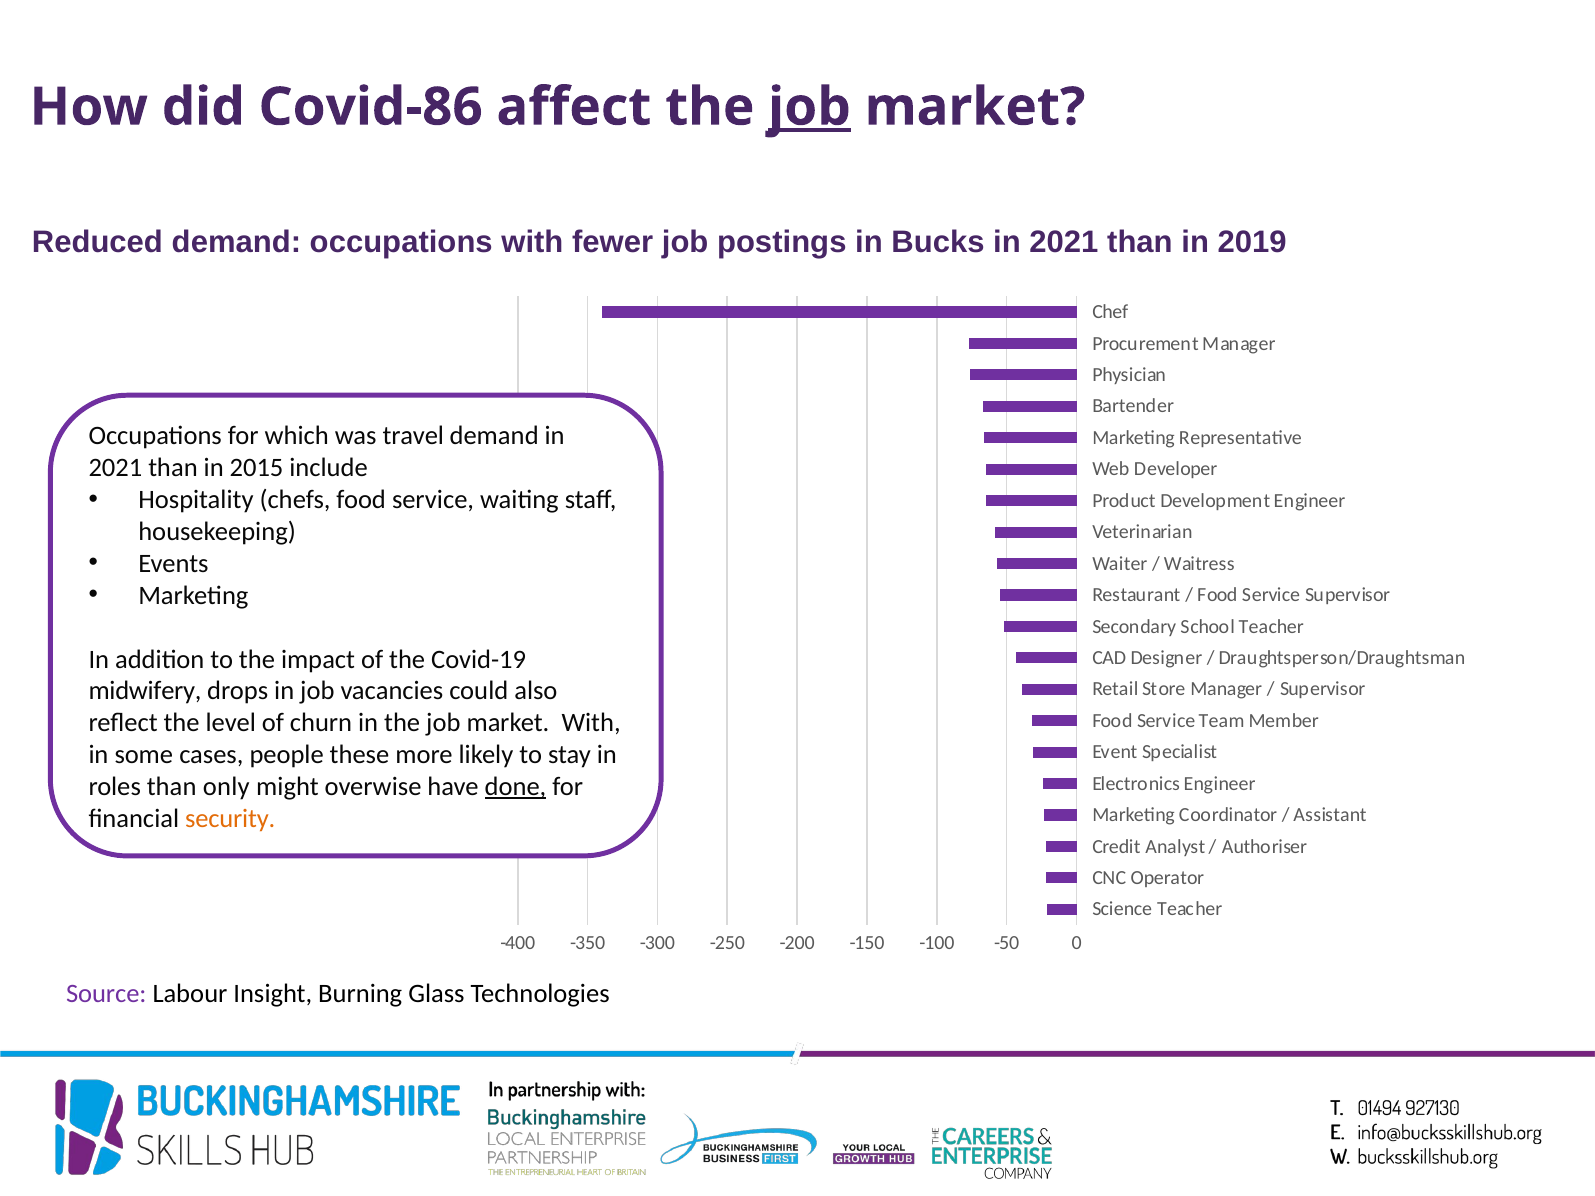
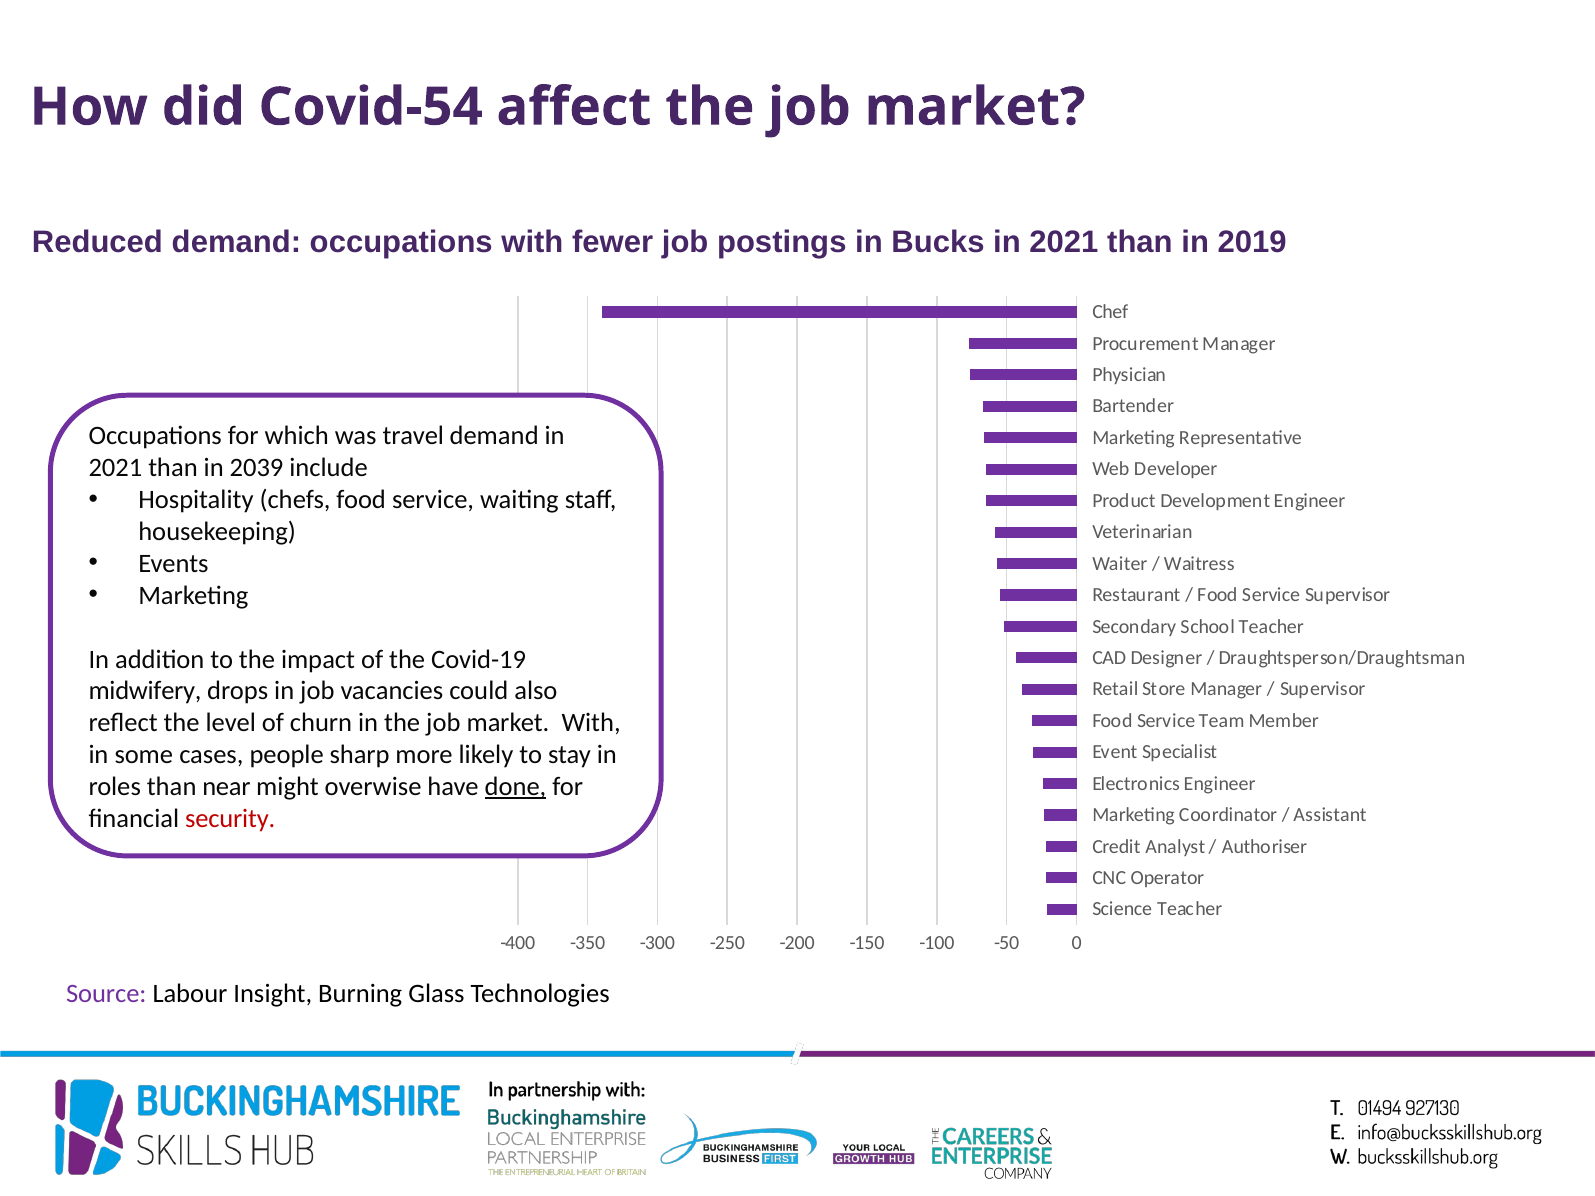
Covid-86: Covid-86 -> Covid-54
job at (810, 107) underline: present -> none
2015: 2015 -> 2039
these: these -> sharp
only: only -> near
security colour: orange -> red
